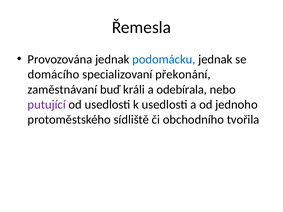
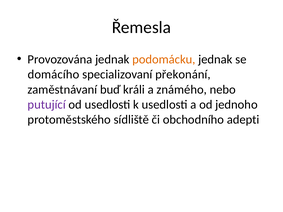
podomácku colour: blue -> orange
odebírala: odebírala -> známého
tvořila: tvořila -> adepti
